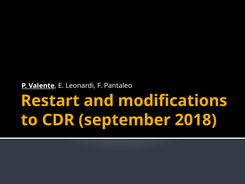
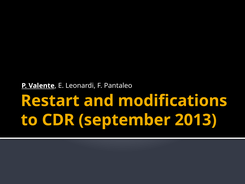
2018: 2018 -> 2013
